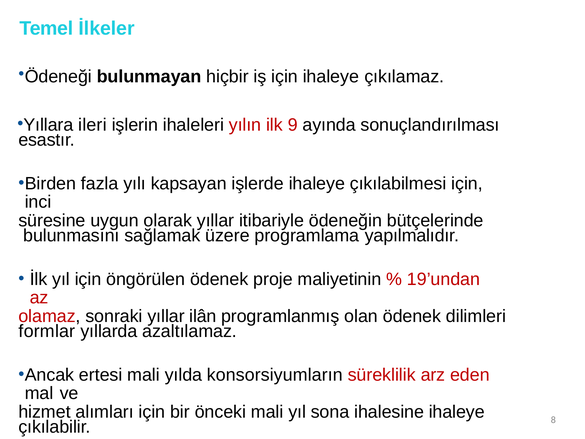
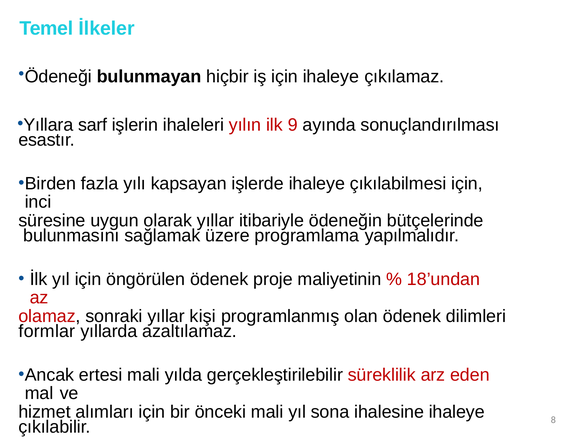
ileri: ileri -> sarf
19’undan: 19’undan -> 18’undan
ilân: ilân -> kişi
konsorsiyumların: konsorsiyumların -> gerçekleştirilebilir
